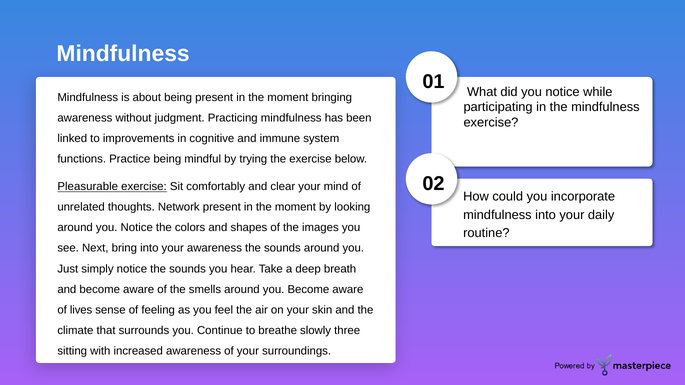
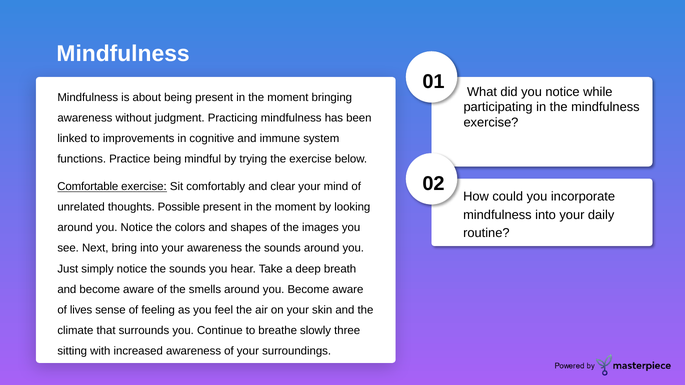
Pleasurable: Pleasurable -> Comfortable
Network: Network -> Possible
